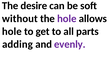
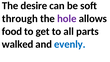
without: without -> through
hole at (12, 31): hole -> food
adding: adding -> walked
evenly colour: purple -> blue
